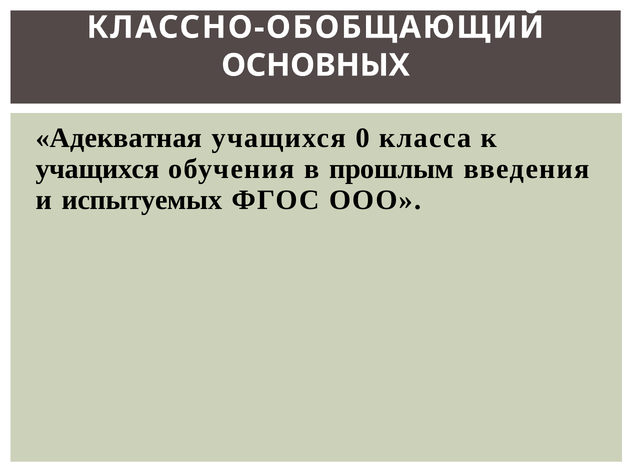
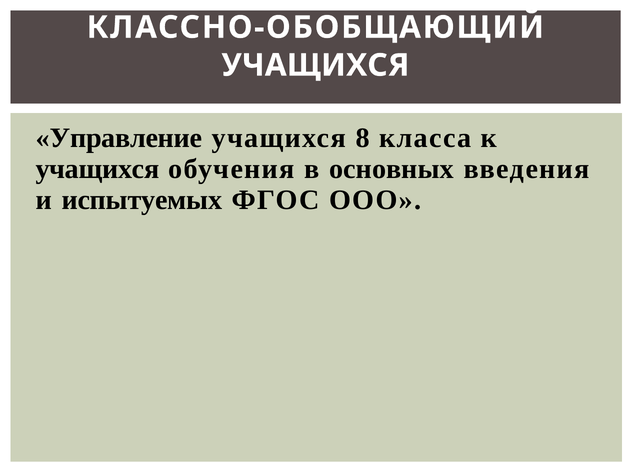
ОСНОВНЫХ at (316, 65): ОСНОВНЫХ -> УЧАЩИХСЯ
Адекватная: Адекватная -> Управление
0: 0 -> 8
прошлым: прошлым -> основных
